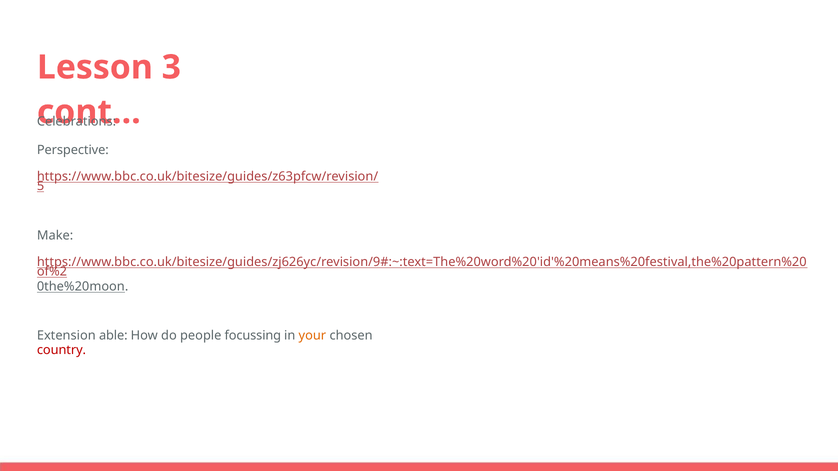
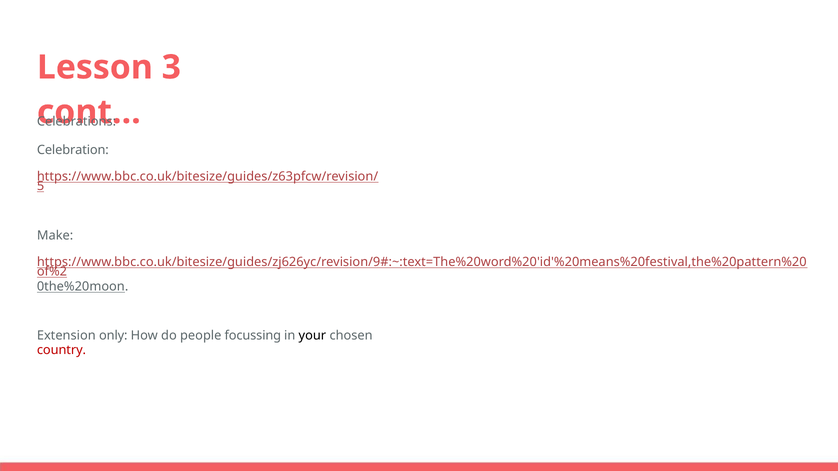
Perspective: Perspective -> Celebration
able: able -> only
your colour: orange -> black
